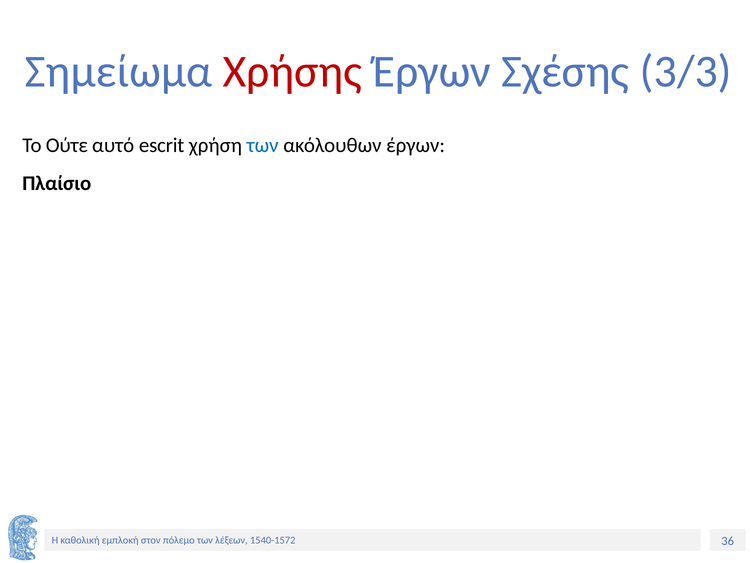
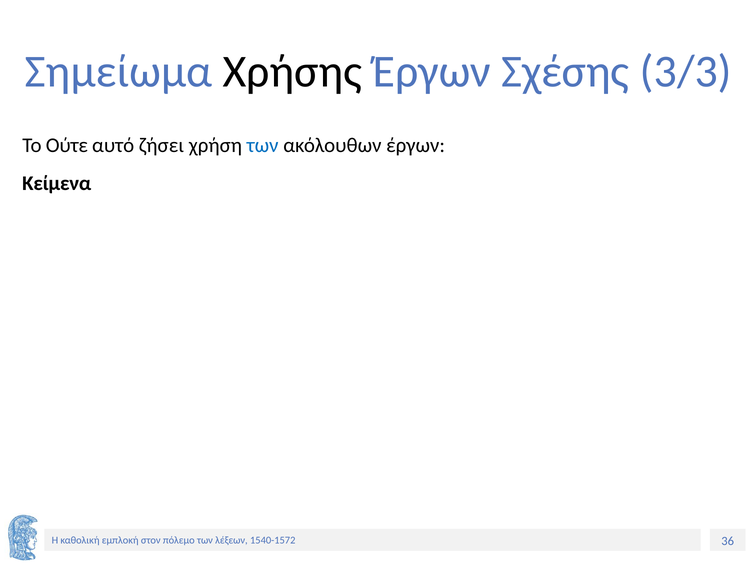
Χρήσης colour: red -> black
escrit: escrit -> ζήσει
Πλαίσιο: Πλαίσιο -> Κείμενα
